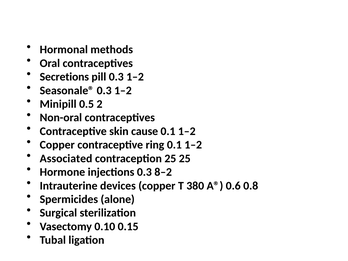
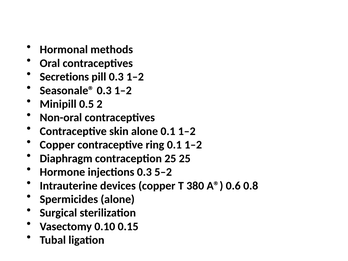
skin cause: cause -> alone
Associated: Associated -> Diaphragm
8–2: 8–2 -> 5–2
